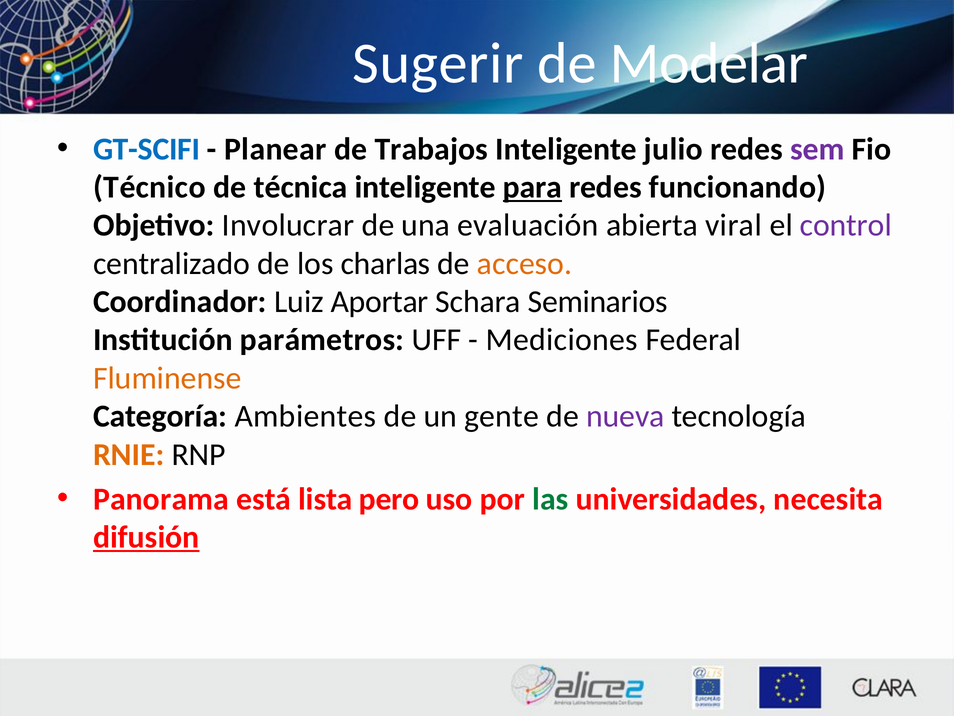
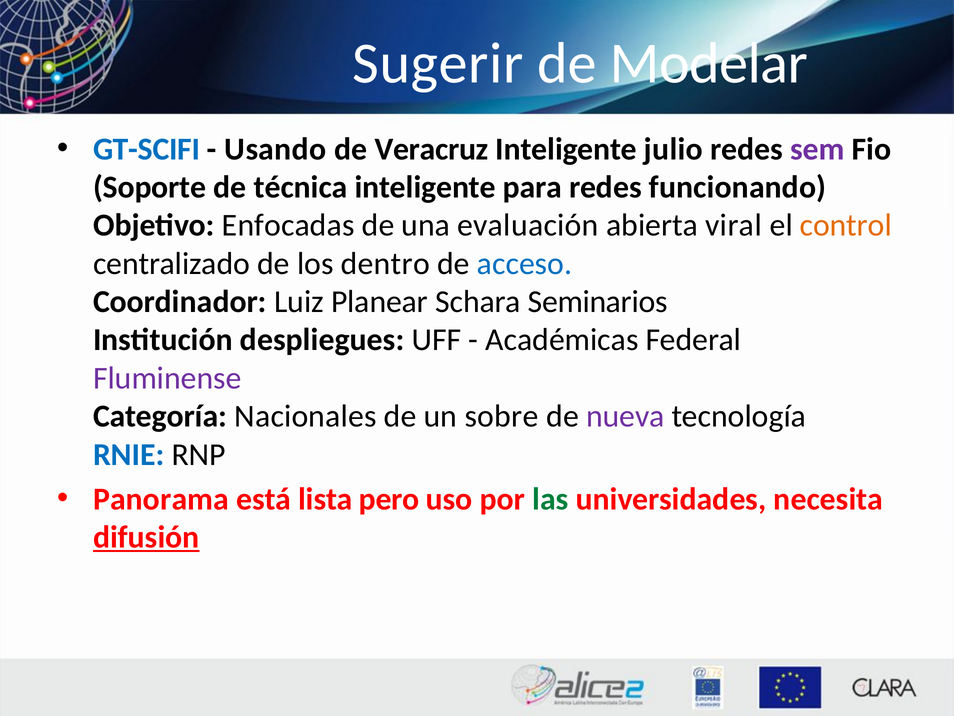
Planear: Planear -> Usando
Trabajos: Trabajos -> Veracruz
Técnico: Técnico -> Soporte
para underline: present -> none
Involucrar: Involucrar -> Enfocadas
control colour: purple -> orange
charlas: charlas -> dentro
acceso colour: orange -> blue
Aportar: Aportar -> Planear
parámetros: parámetros -> despliegues
Mediciones: Mediciones -> Académicas
Fluminense colour: orange -> purple
Ambientes: Ambientes -> Nacionales
gente: gente -> sobre
RNIE colour: orange -> blue
